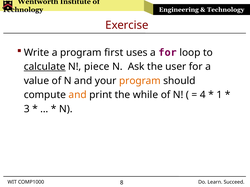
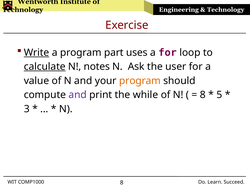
Write underline: none -> present
first: first -> part
piece: piece -> notes
and at (78, 95) colour: orange -> purple
4 at (203, 95): 4 -> 8
1: 1 -> 5
